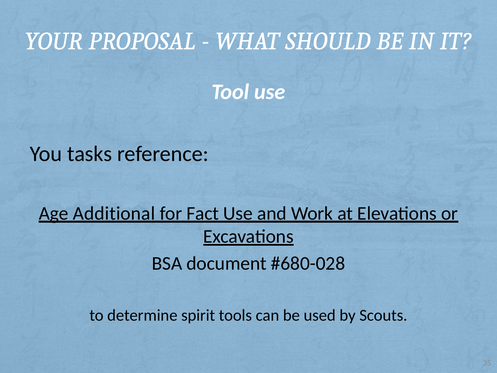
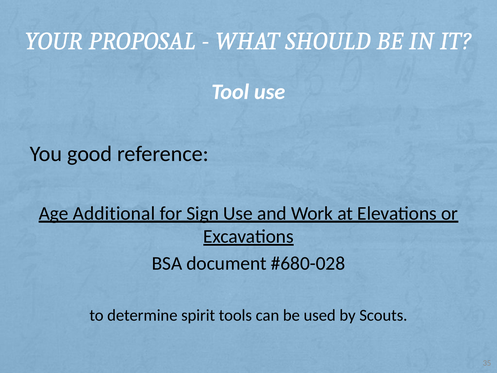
tasks: tasks -> good
Fact: Fact -> Sign
